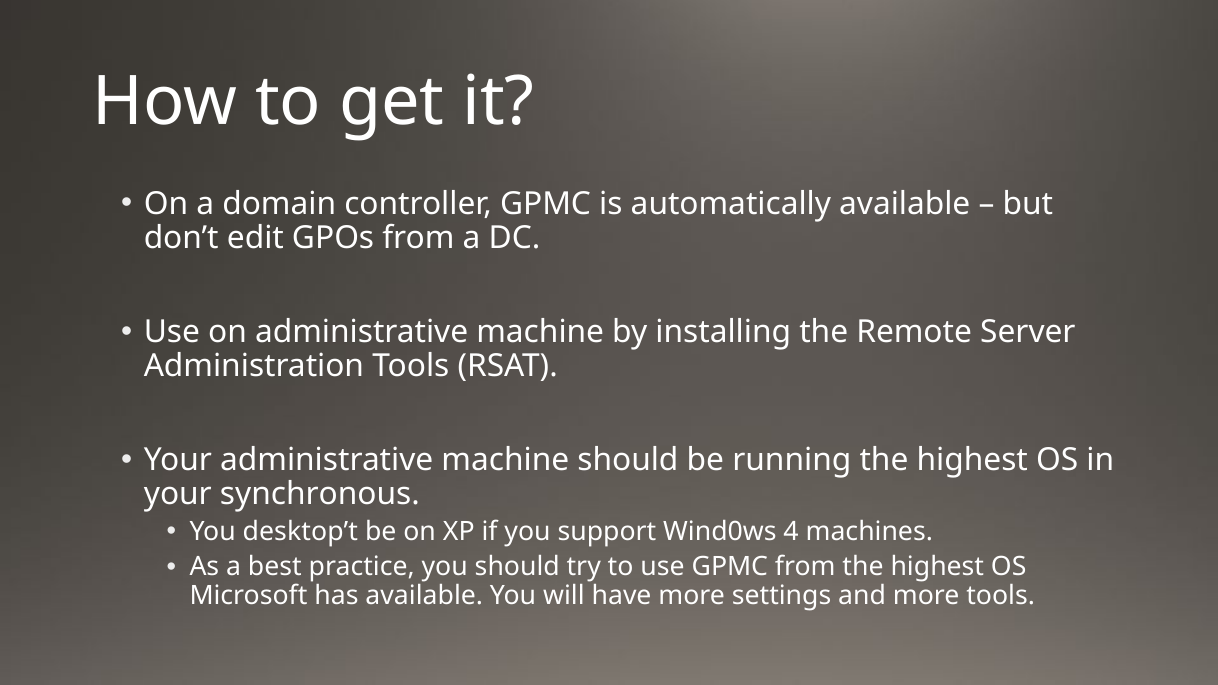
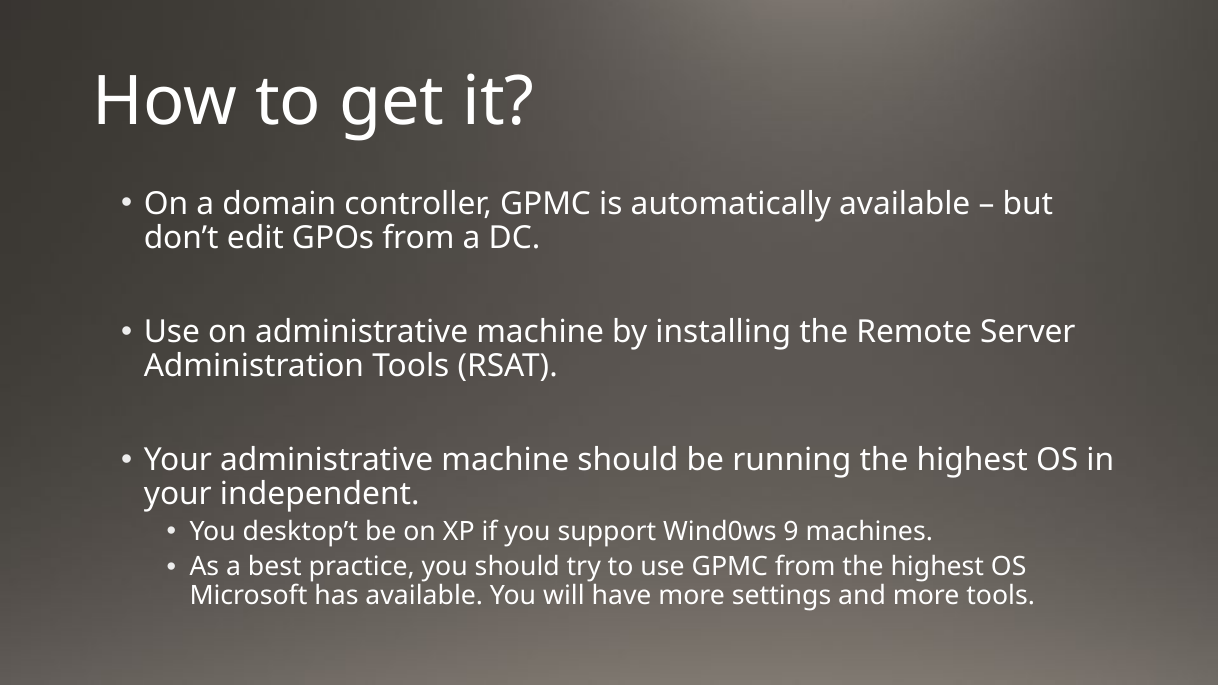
synchronous: synchronous -> independent
4: 4 -> 9
